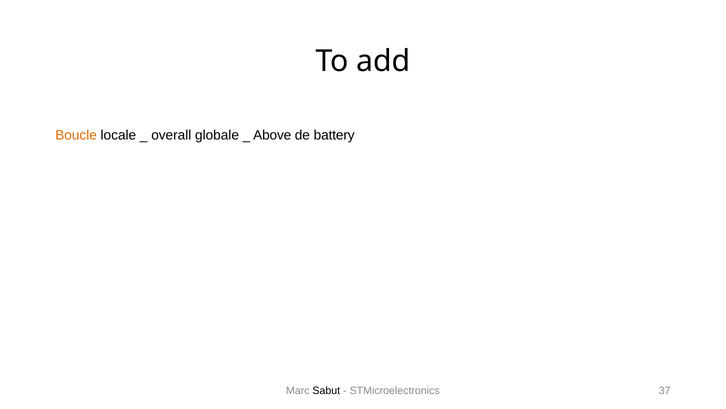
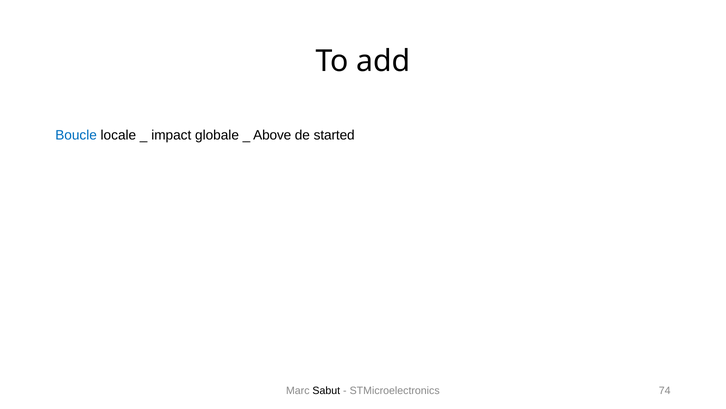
Boucle colour: orange -> blue
overall: overall -> impact
battery: battery -> started
37: 37 -> 74
